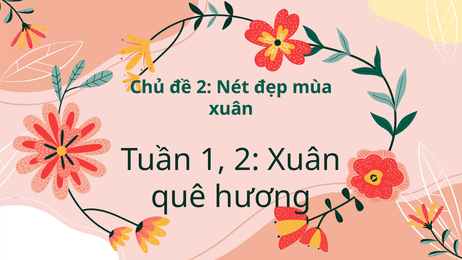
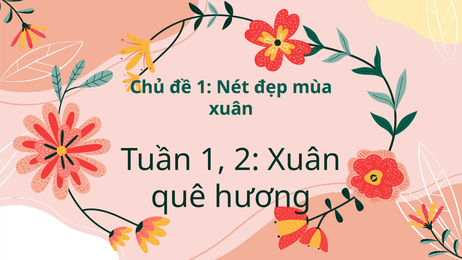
đề 2: 2 -> 1
